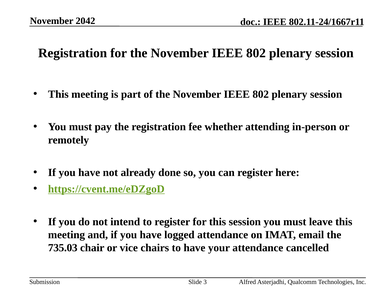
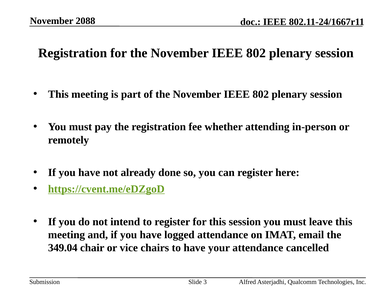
2042: 2042 -> 2088
735.03: 735.03 -> 349.04
